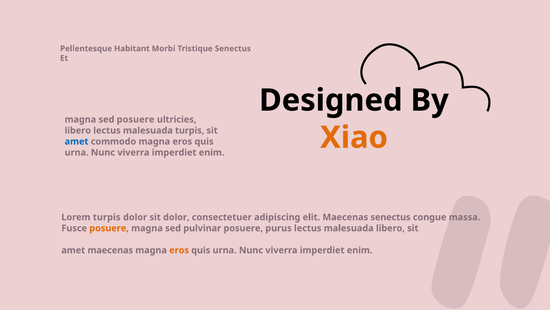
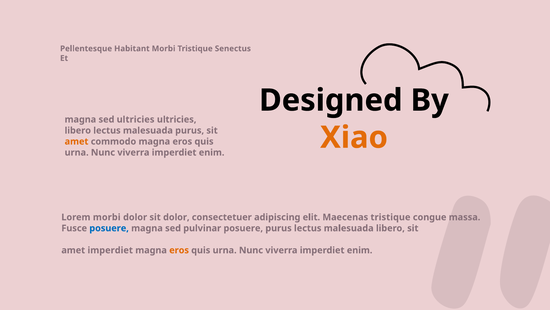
sed posuere: posuere -> ultricies
malesuada turpis: turpis -> purus
amet at (77, 141) colour: blue -> orange
Lorem turpis: turpis -> morbi
Maecenas senectus: senectus -> tristique
posuere at (109, 228) colour: orange -> blue
amet maecenas: maecenas -> imperdiet
